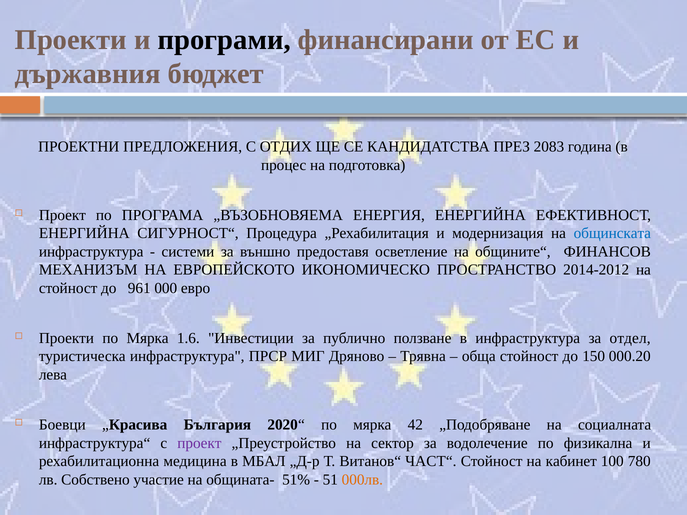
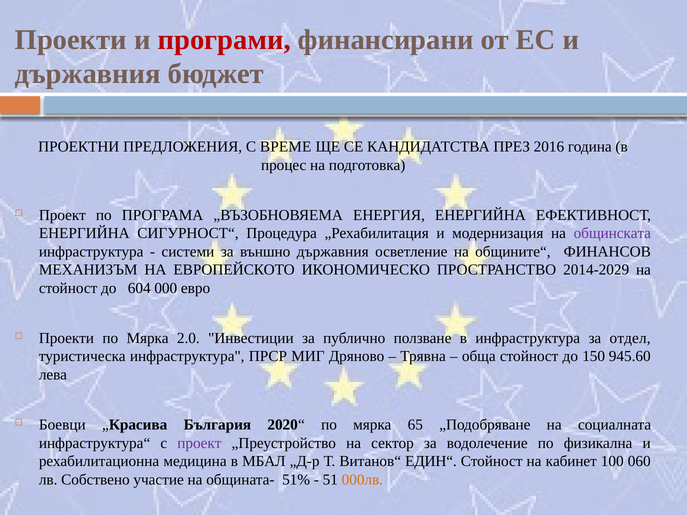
програми colour: black -> red
ОТДИХ: ОТДИХ -> ВРЕМЕ
2083: 2083 -> 2016
общинската colour: blue -> purple
външно предоставя: предоставя -> държавния
2014-2012: 2014-2012 -> 2014-2029
961: 961 -> 604
1.6: 1.6 -> 2.0
000.20: 000.20 -> 945.60
42: 42 -> 65
ЧАСТ“: ЧАСТ“ -> ЕДИН“
780: 780 -> 060
